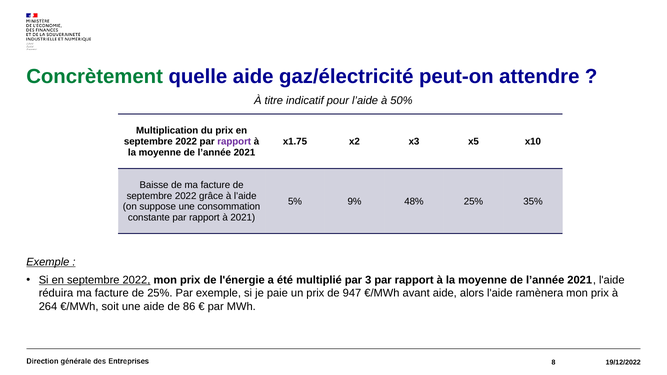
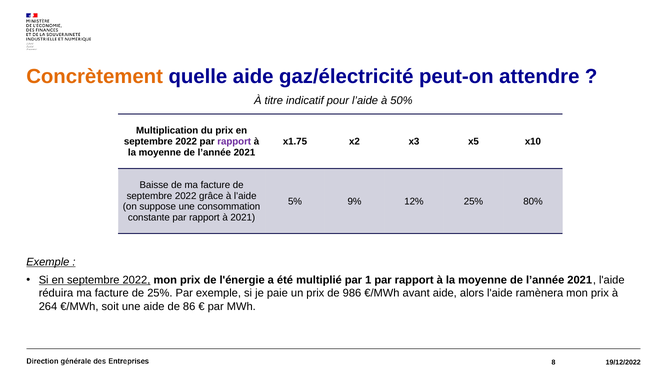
Concrètement colour: green -> orange
48%: 48% -> 12%
35%: 35% -> 80%
3: 3 -> 1
947: 947 -> 986
